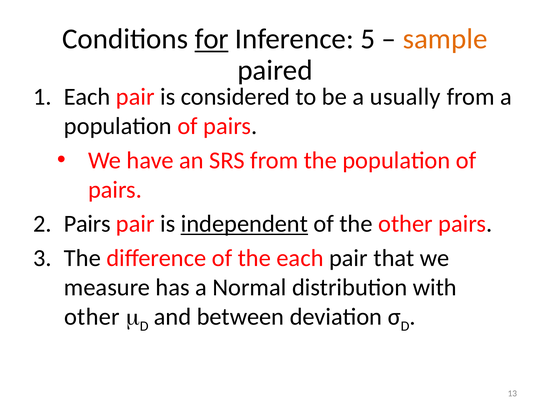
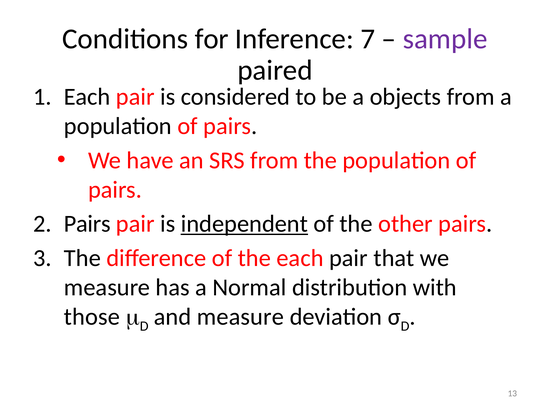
for underline: present -> none
5: 5 -> 7
sample colour: orange -> purple
usually: usually -> objects
other at (92, 317): other -> those
and between: between -> measure
